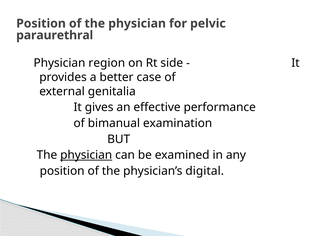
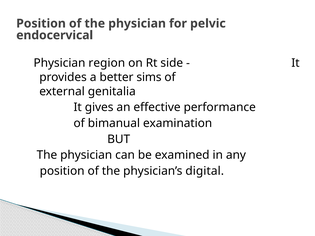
paraurethral: paraurethral -> endocervical
case: case -> sims
physician at (86, 155) underline: present -> none
